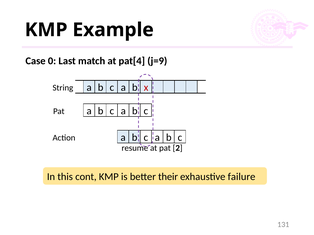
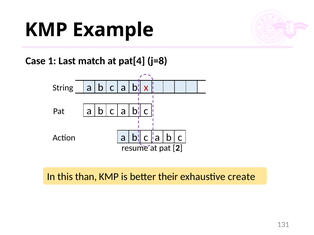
0: 0 -> 1
j=9: j=9 -> j=8
cont: cont -> than
failure: failure -> create
